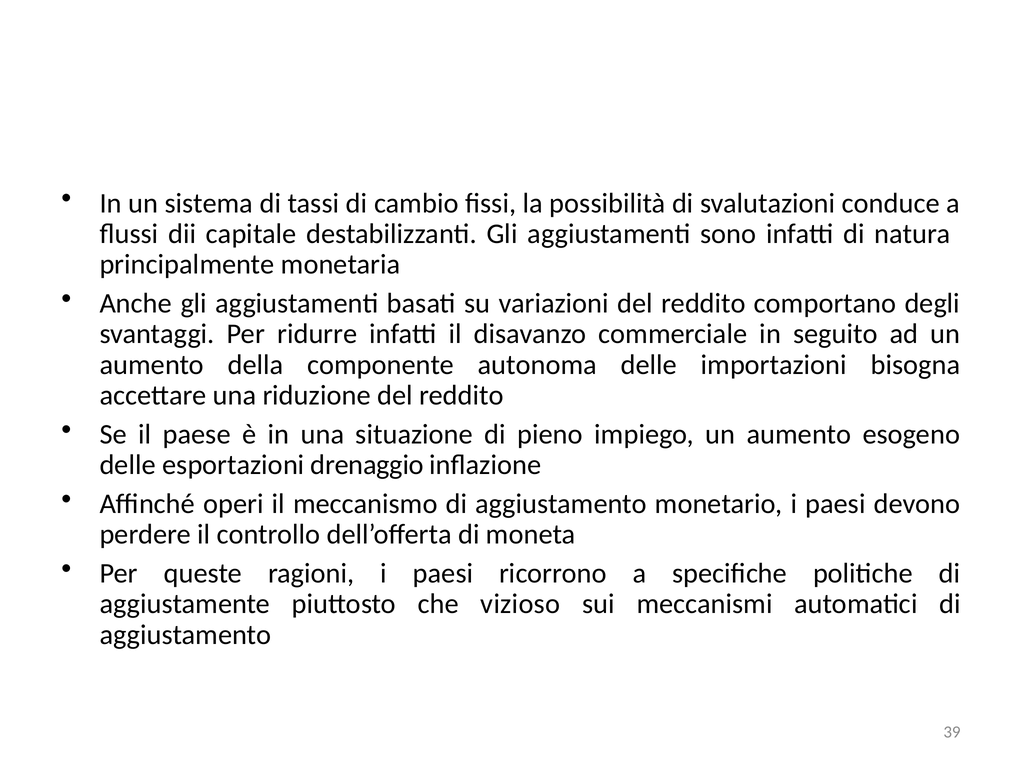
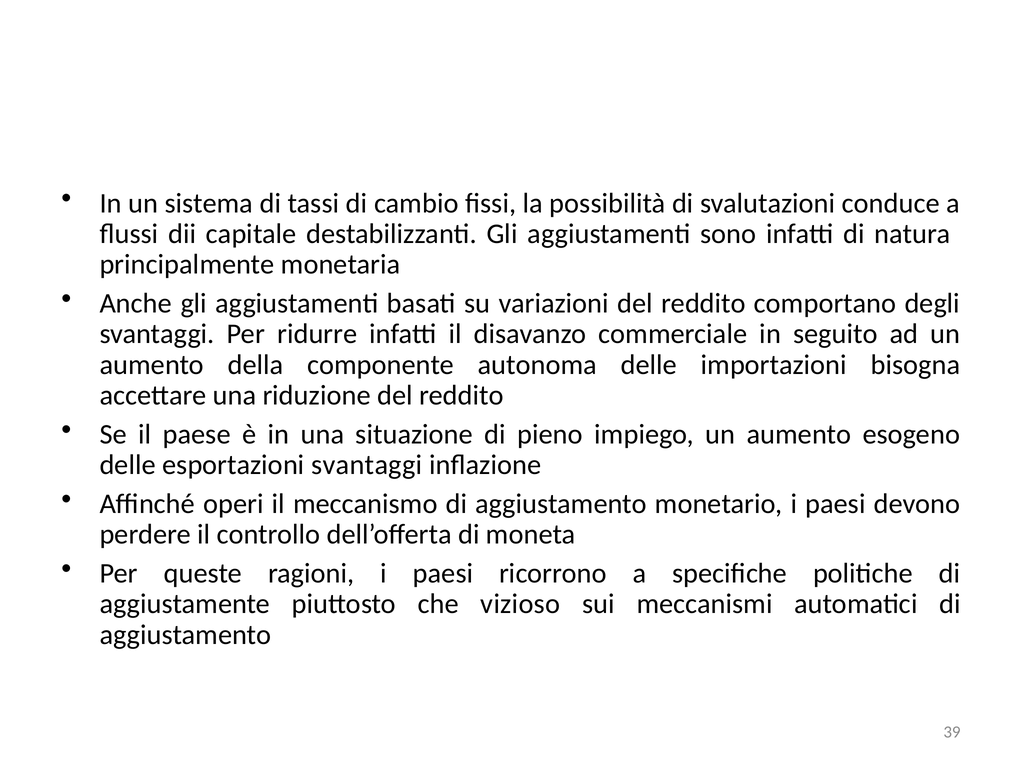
esportazioni drenaggio: drenaggio -> svantaggi
